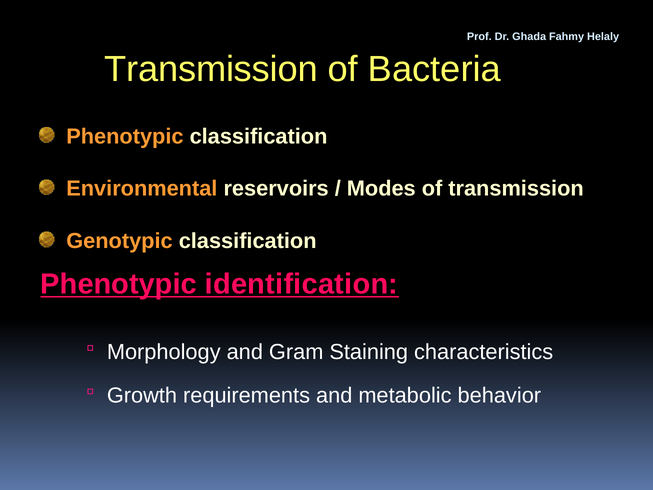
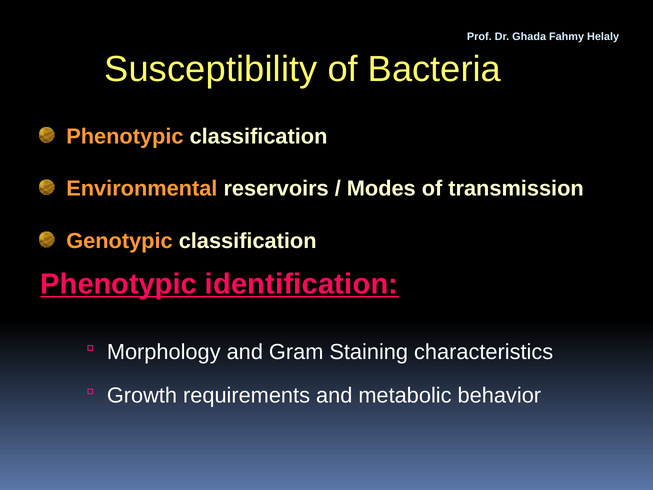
Transmission at (211, 69): Transmission -> Susceptibility
